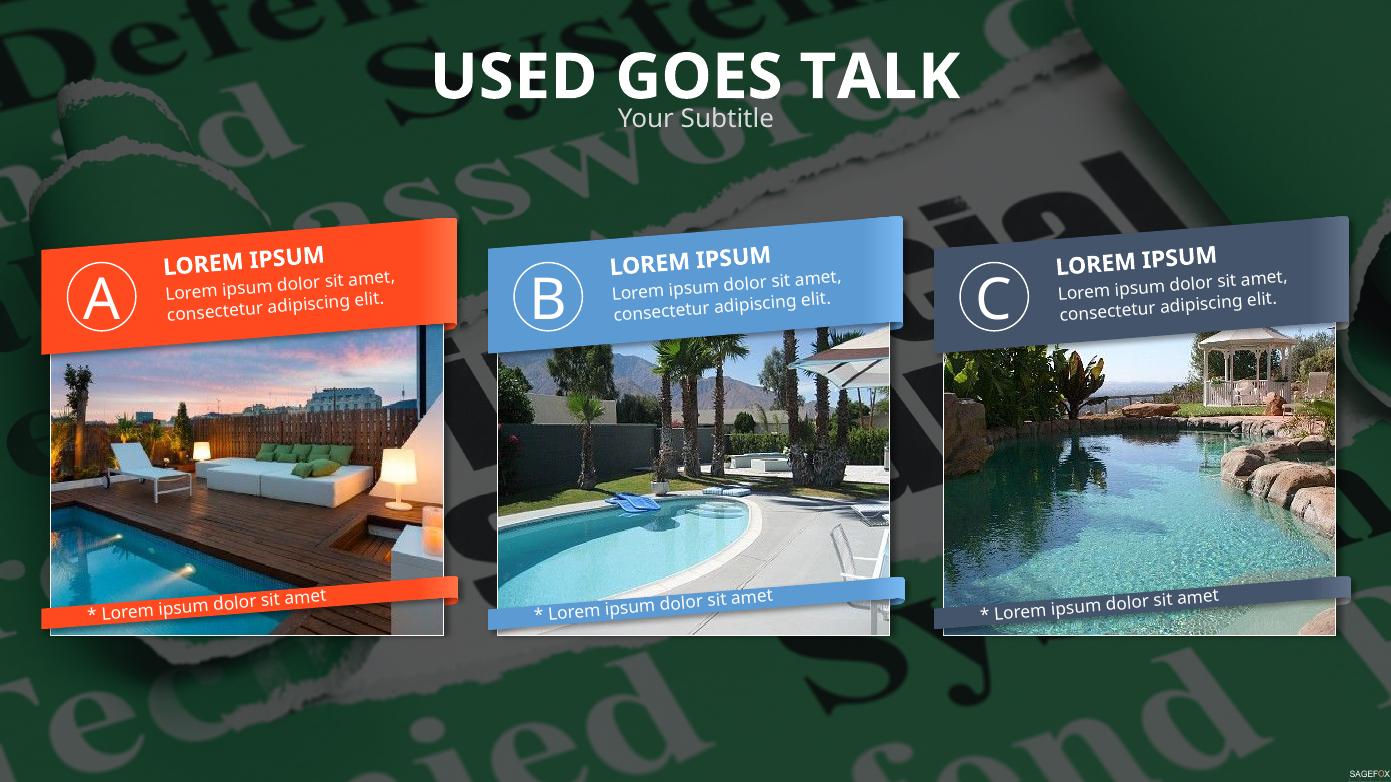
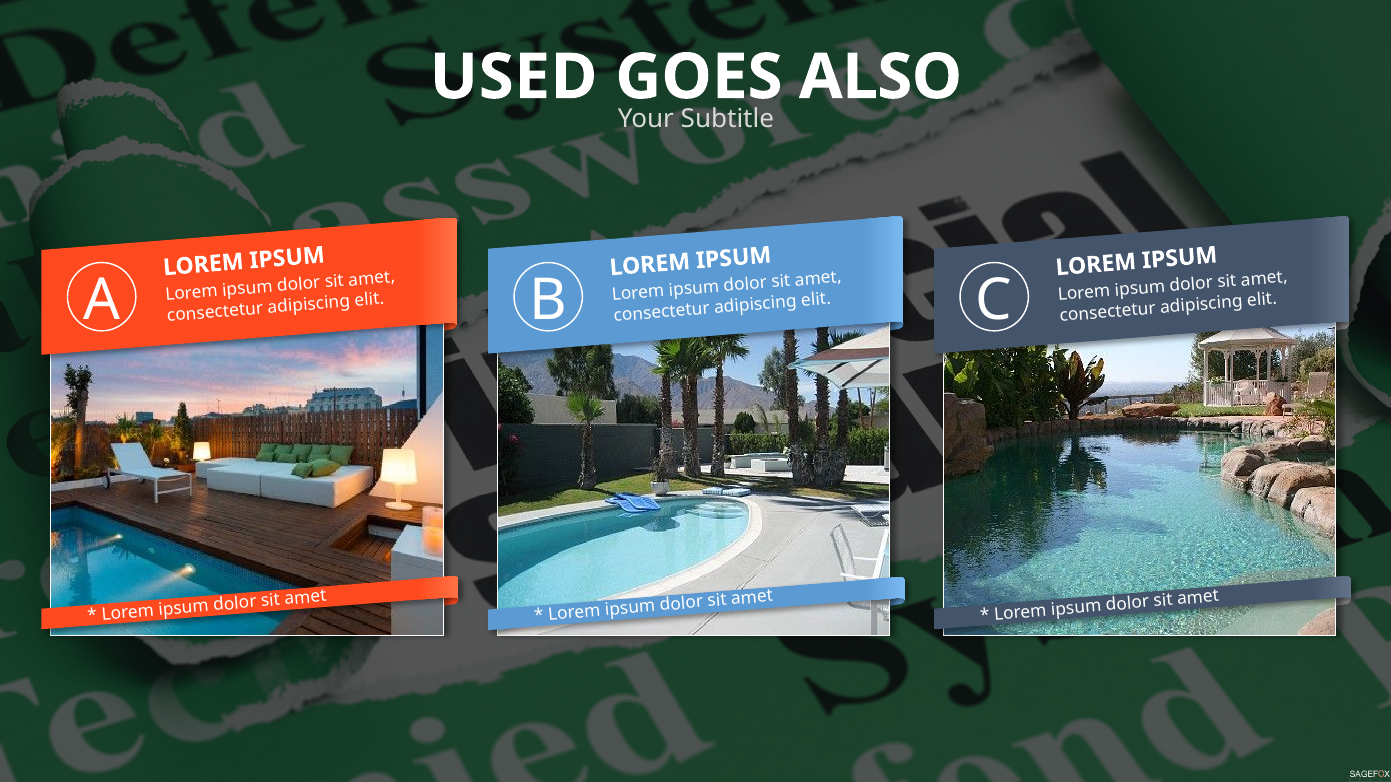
TALK: TALK -> ALSO
